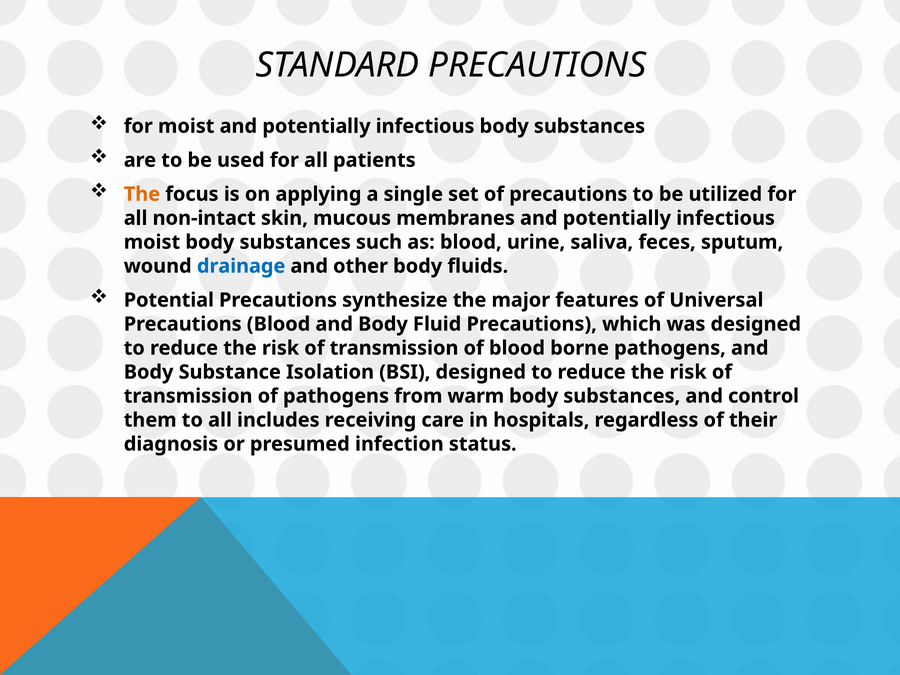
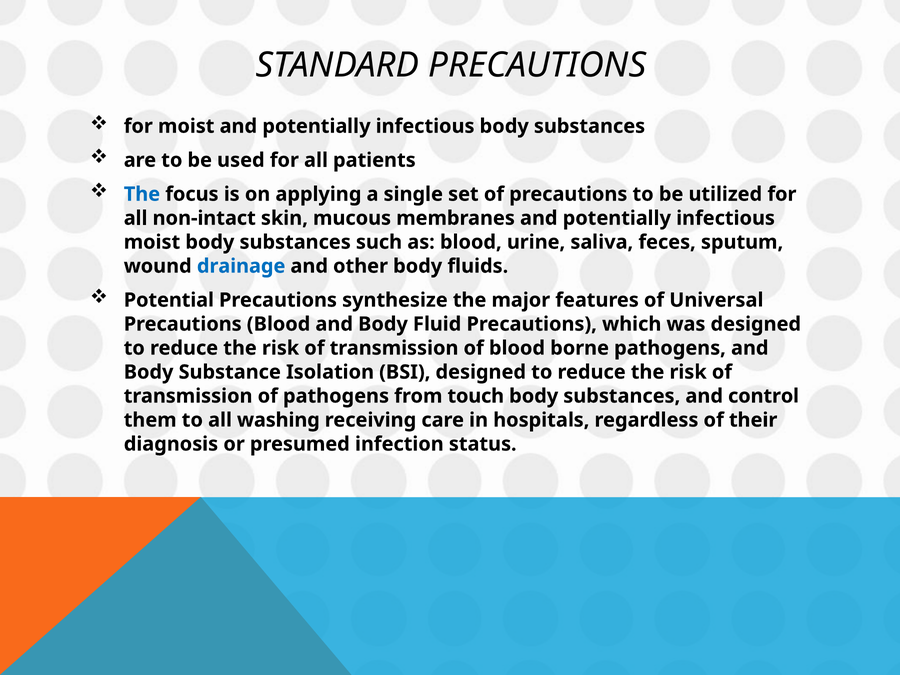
The at (142, 194) colour: orange -> blue
warm: warm -> touch
includes: includes -> washing
